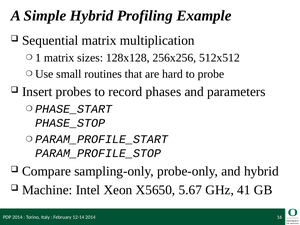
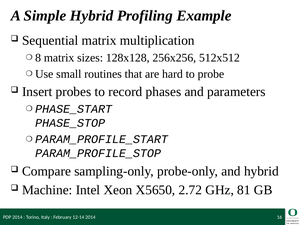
1: 1 -> 8
5.67: 5.67 -> 2.72
41: 41 -> 81
